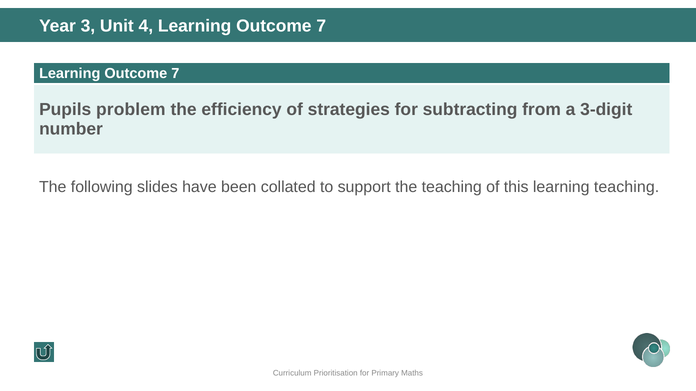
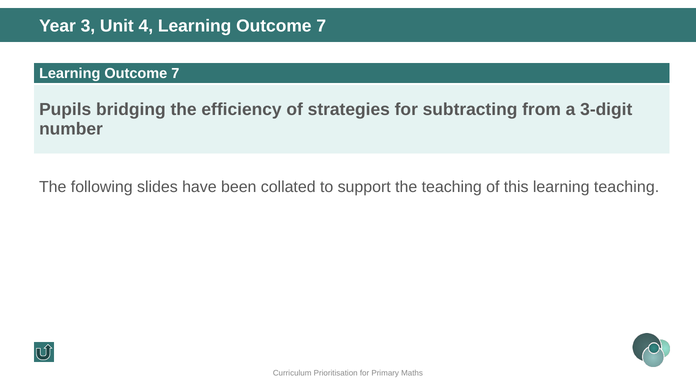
problem: problem -> bridging
